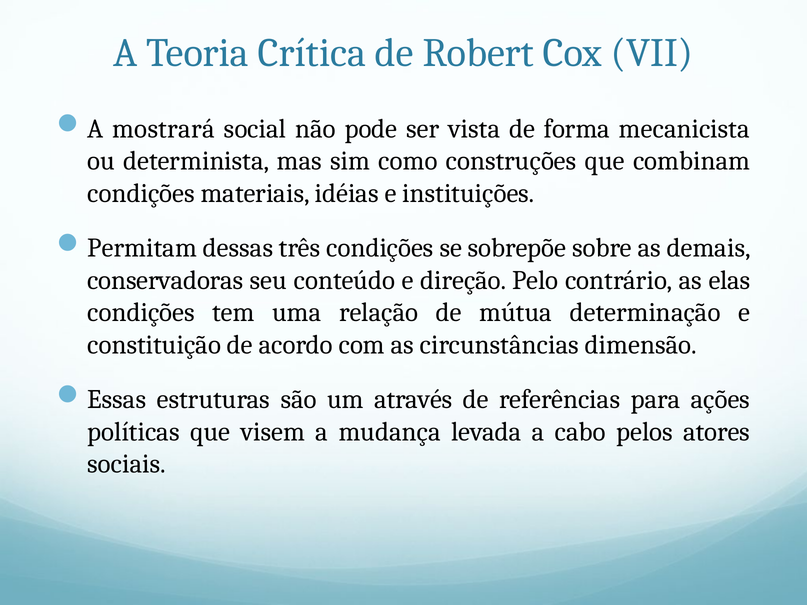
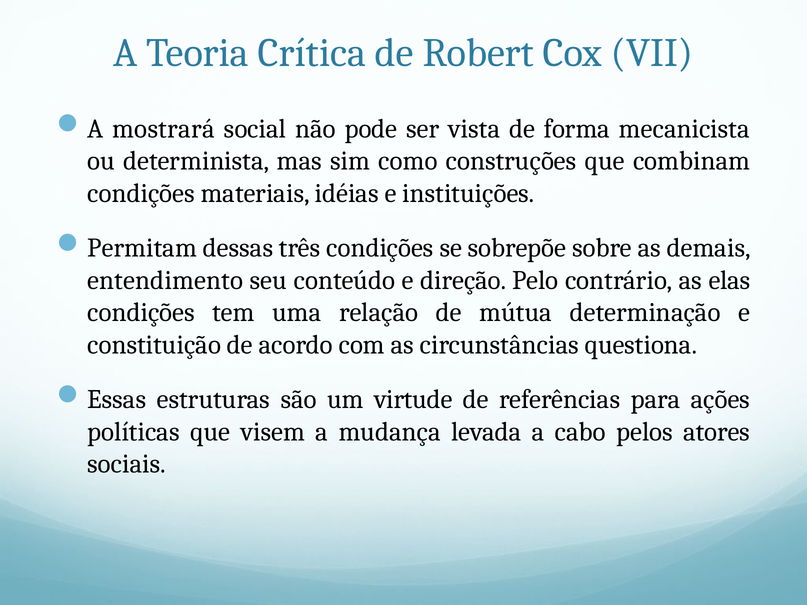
conservadoras: conservadoras -> entendimento
dimensão: dimensão -> questiona
através: através -> virtude
